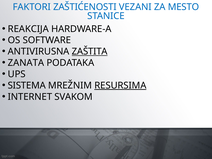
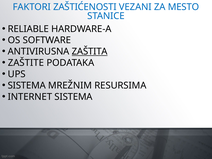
REAKCIJA: REAKCIJA -> RELIABLE
ZANATA: ZANATA -> ZAŠTITE
RESURSIMA underline: present -> none
INTERNET SVAKOM: SVAKOM -> SISTEMA
